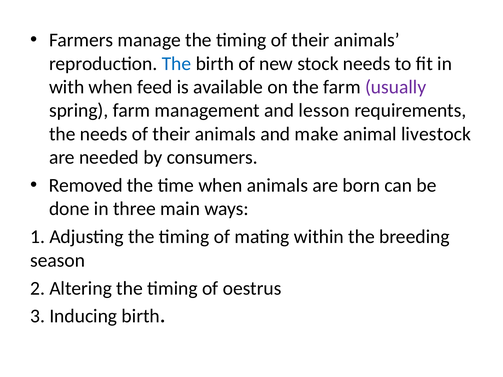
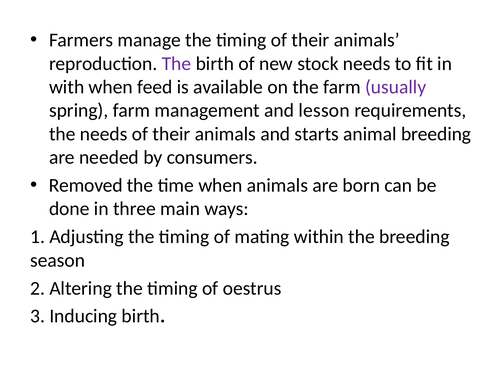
The at (177, 64) colour: blue -> purple
make: make -> starts
animal livestock: livestock -> breeding
